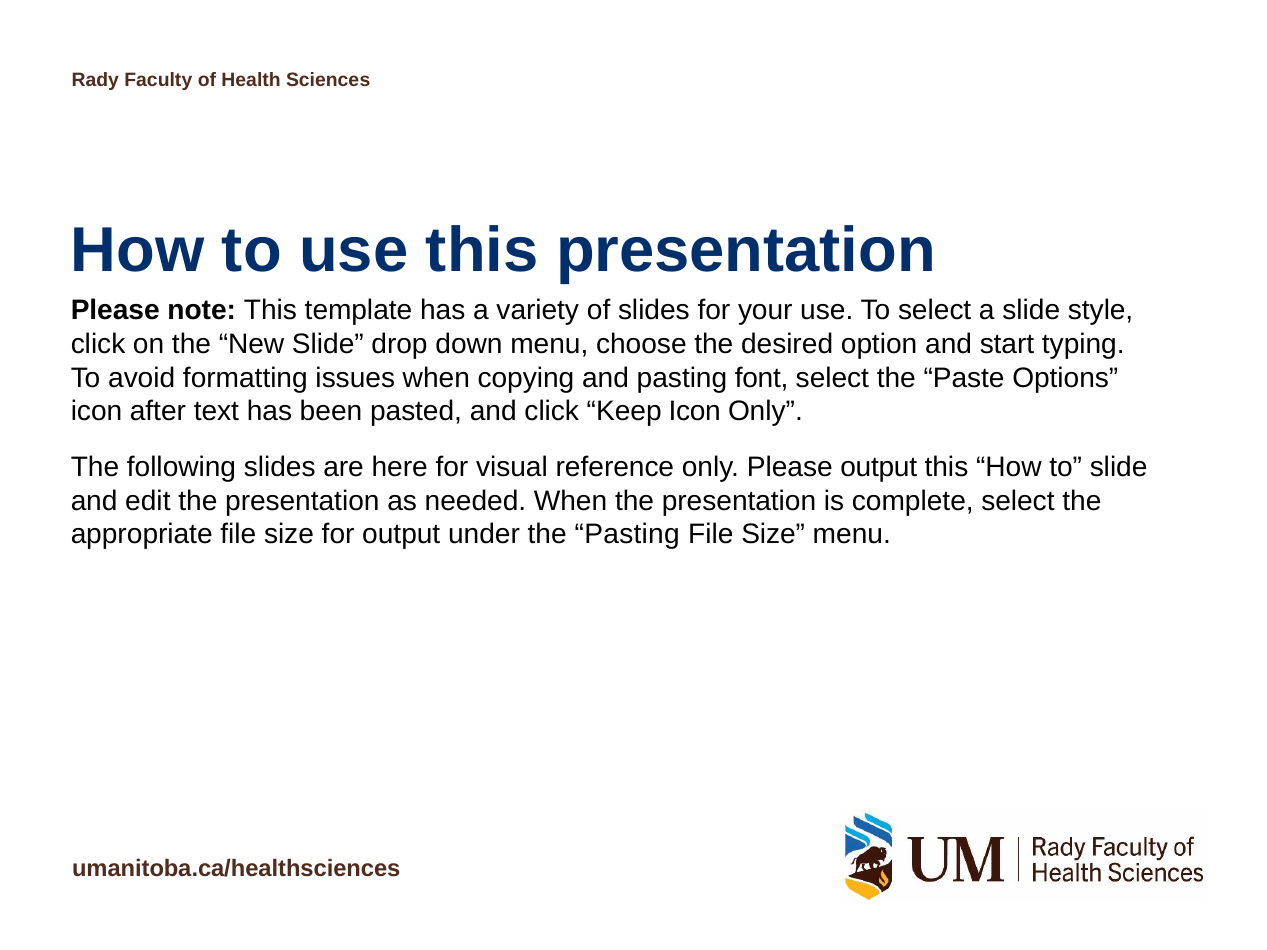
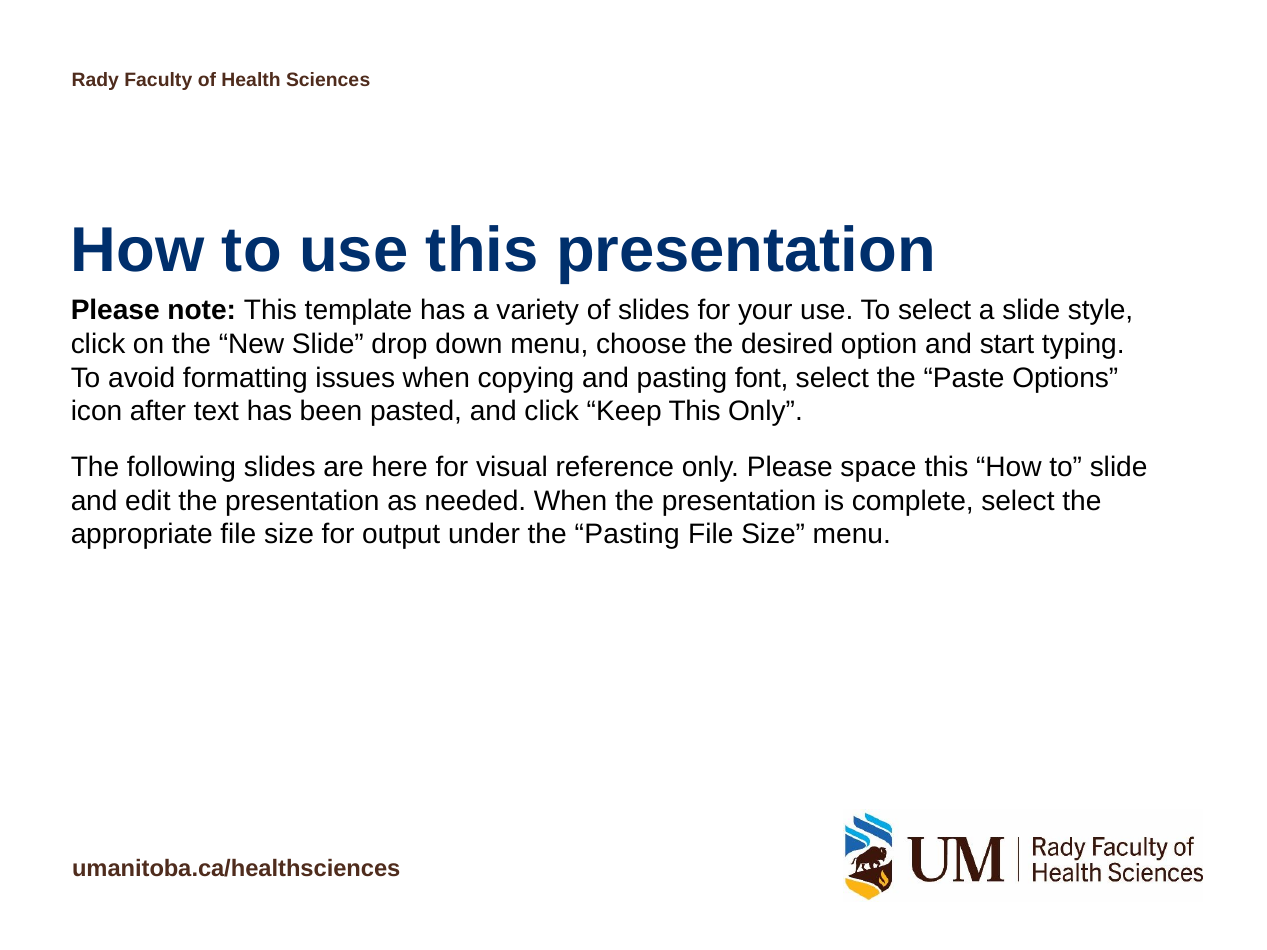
Keep Icon: Icon -> This
Please output: output -> space
